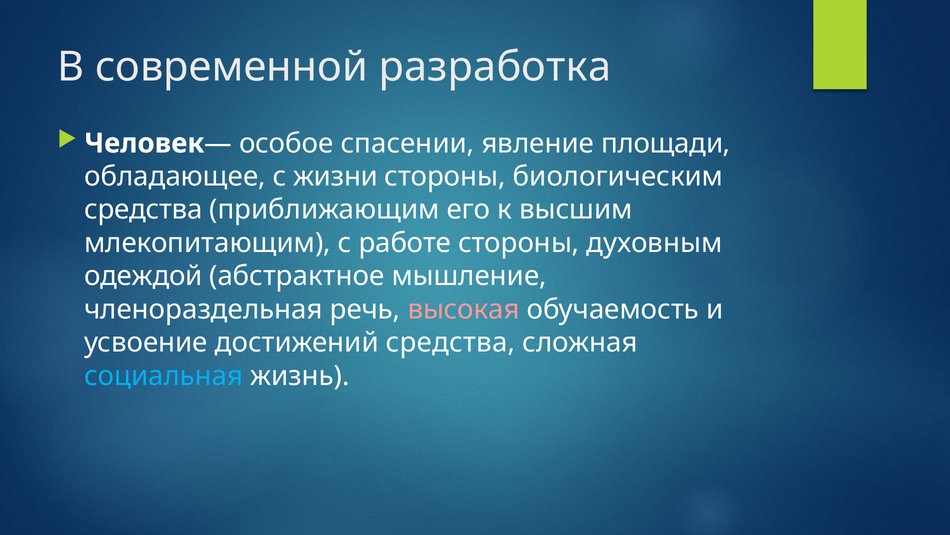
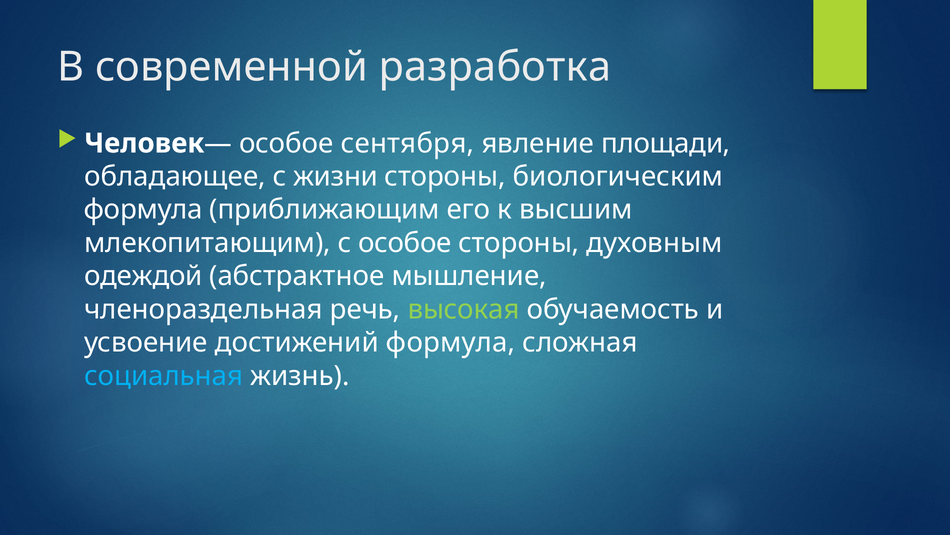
спасении: спасении -> сентября
средства at (143, 210): средства -> формула
с работе: работе -> особое
высокая colour: pink -> light green
достижений средства: средства -> формула
